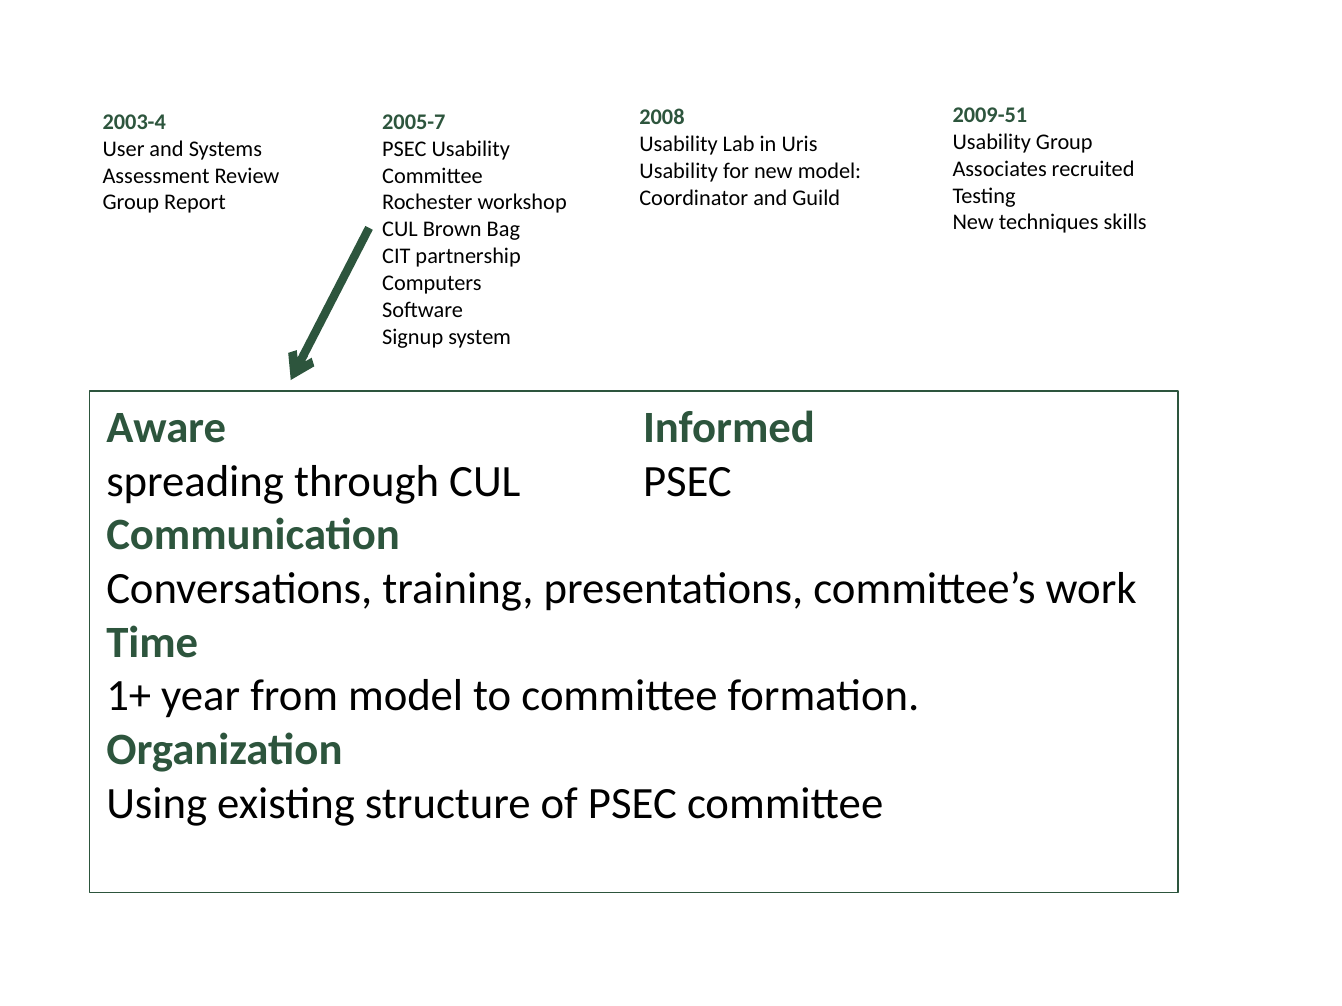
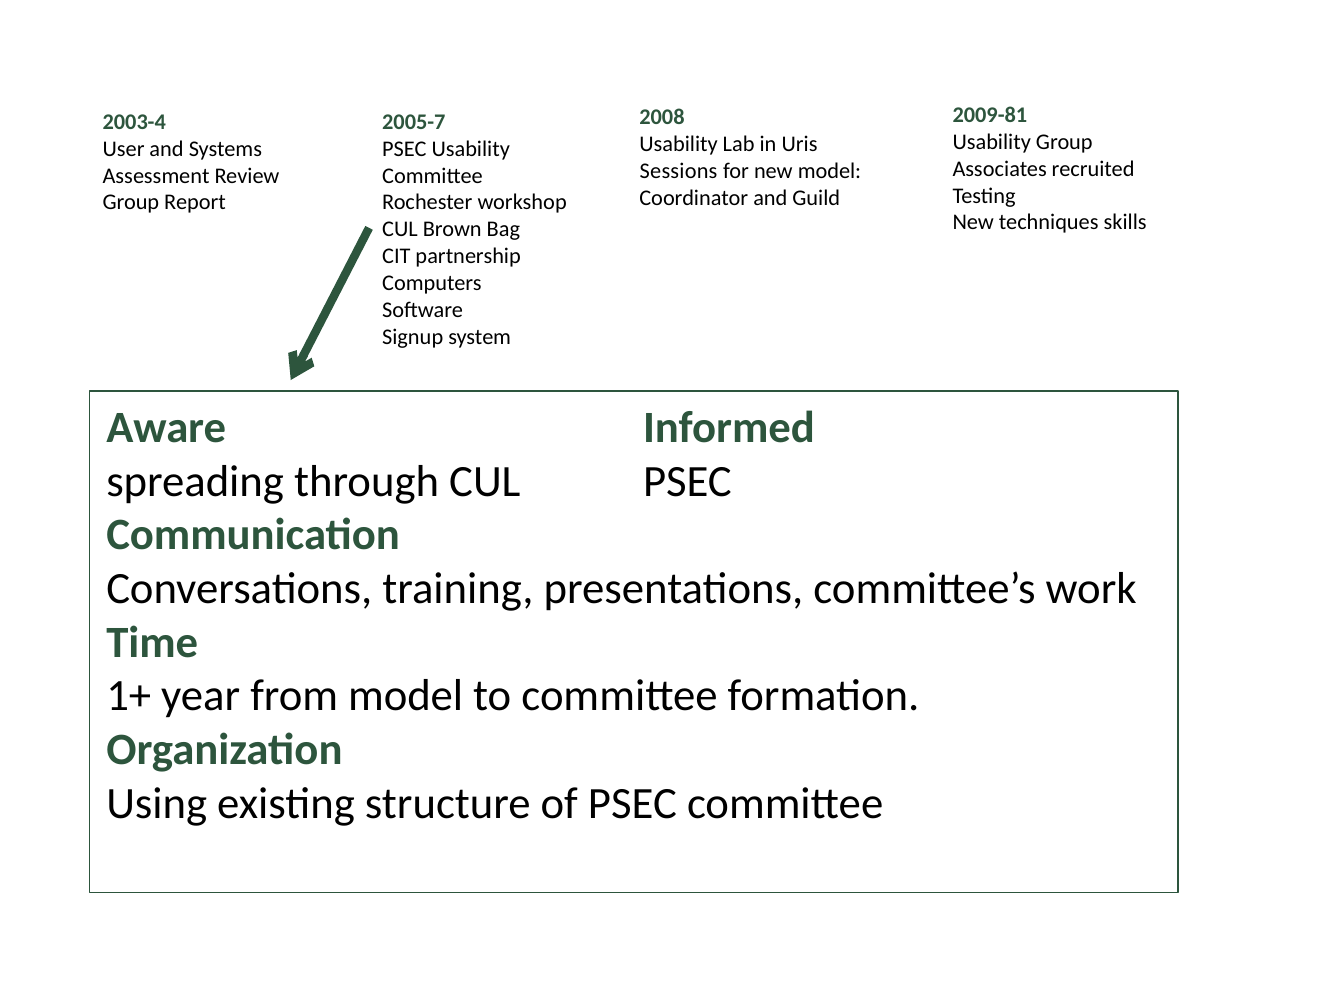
2009-51: 2009-51 -> 2009-81
Usability at (679, 171): Usability -> Sessions
